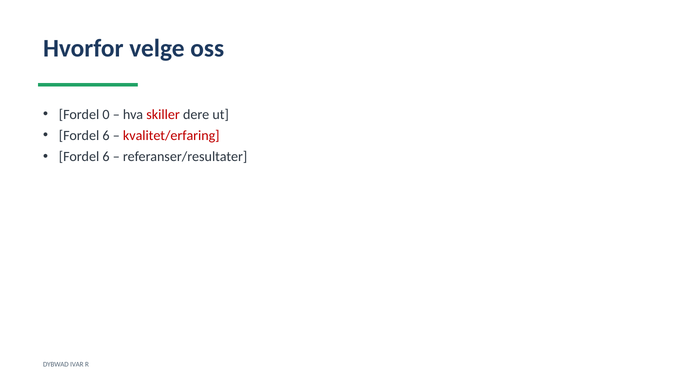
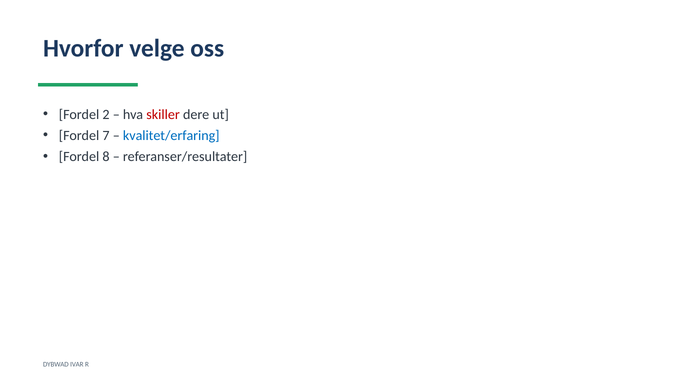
0: 0 -> 2
6 at (106, 136): 6 -> 7
kvalitet/erfaring colour: red -> blue
6 at (106, 157): 6 -> 8
